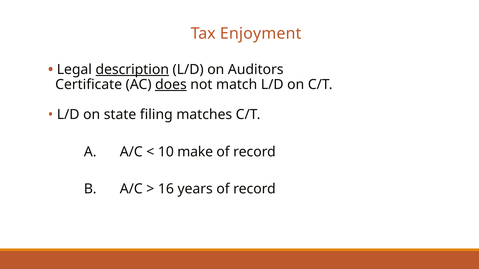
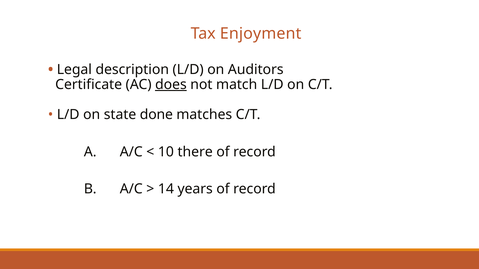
description underline: present -> none
filing: filing -> done
make: make -> there
16: 16 -> 14
